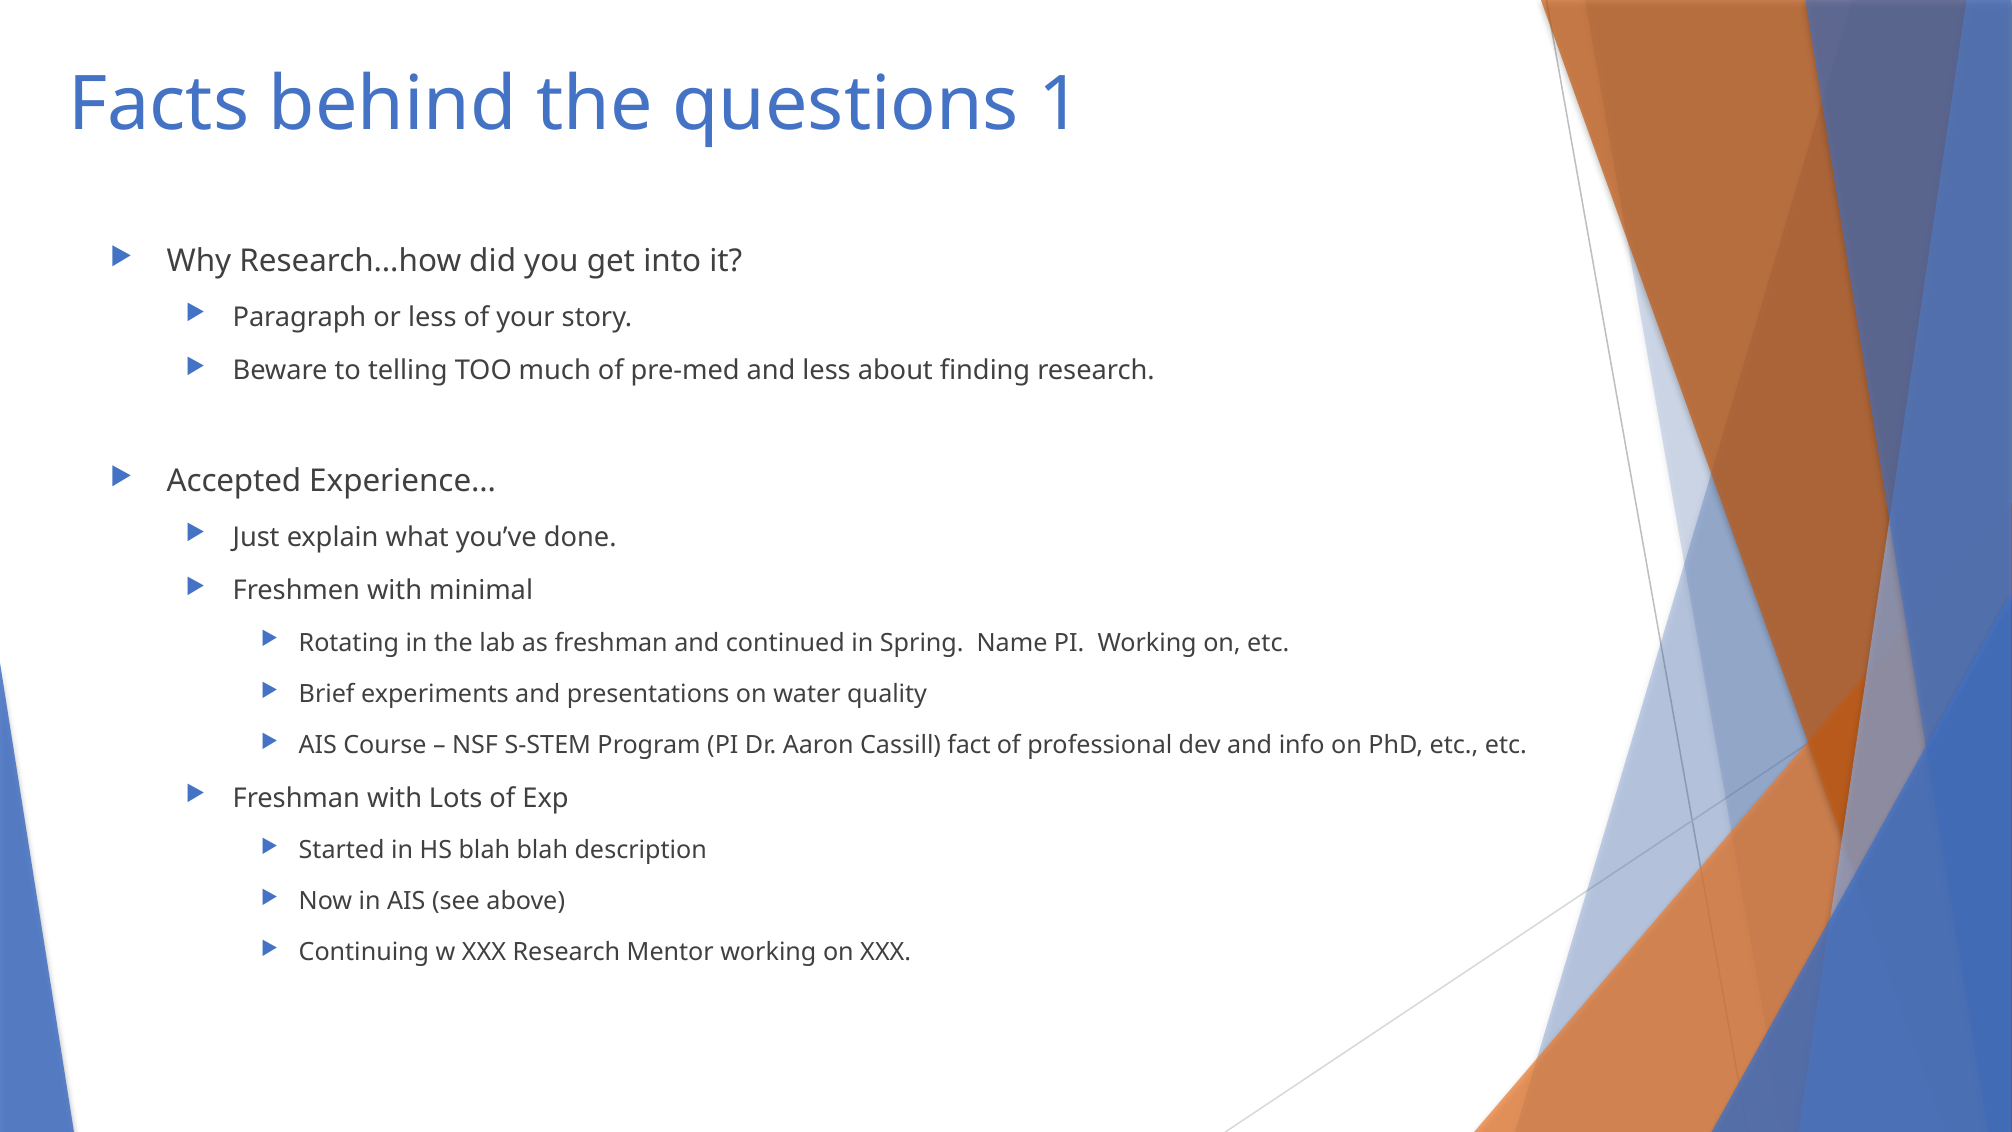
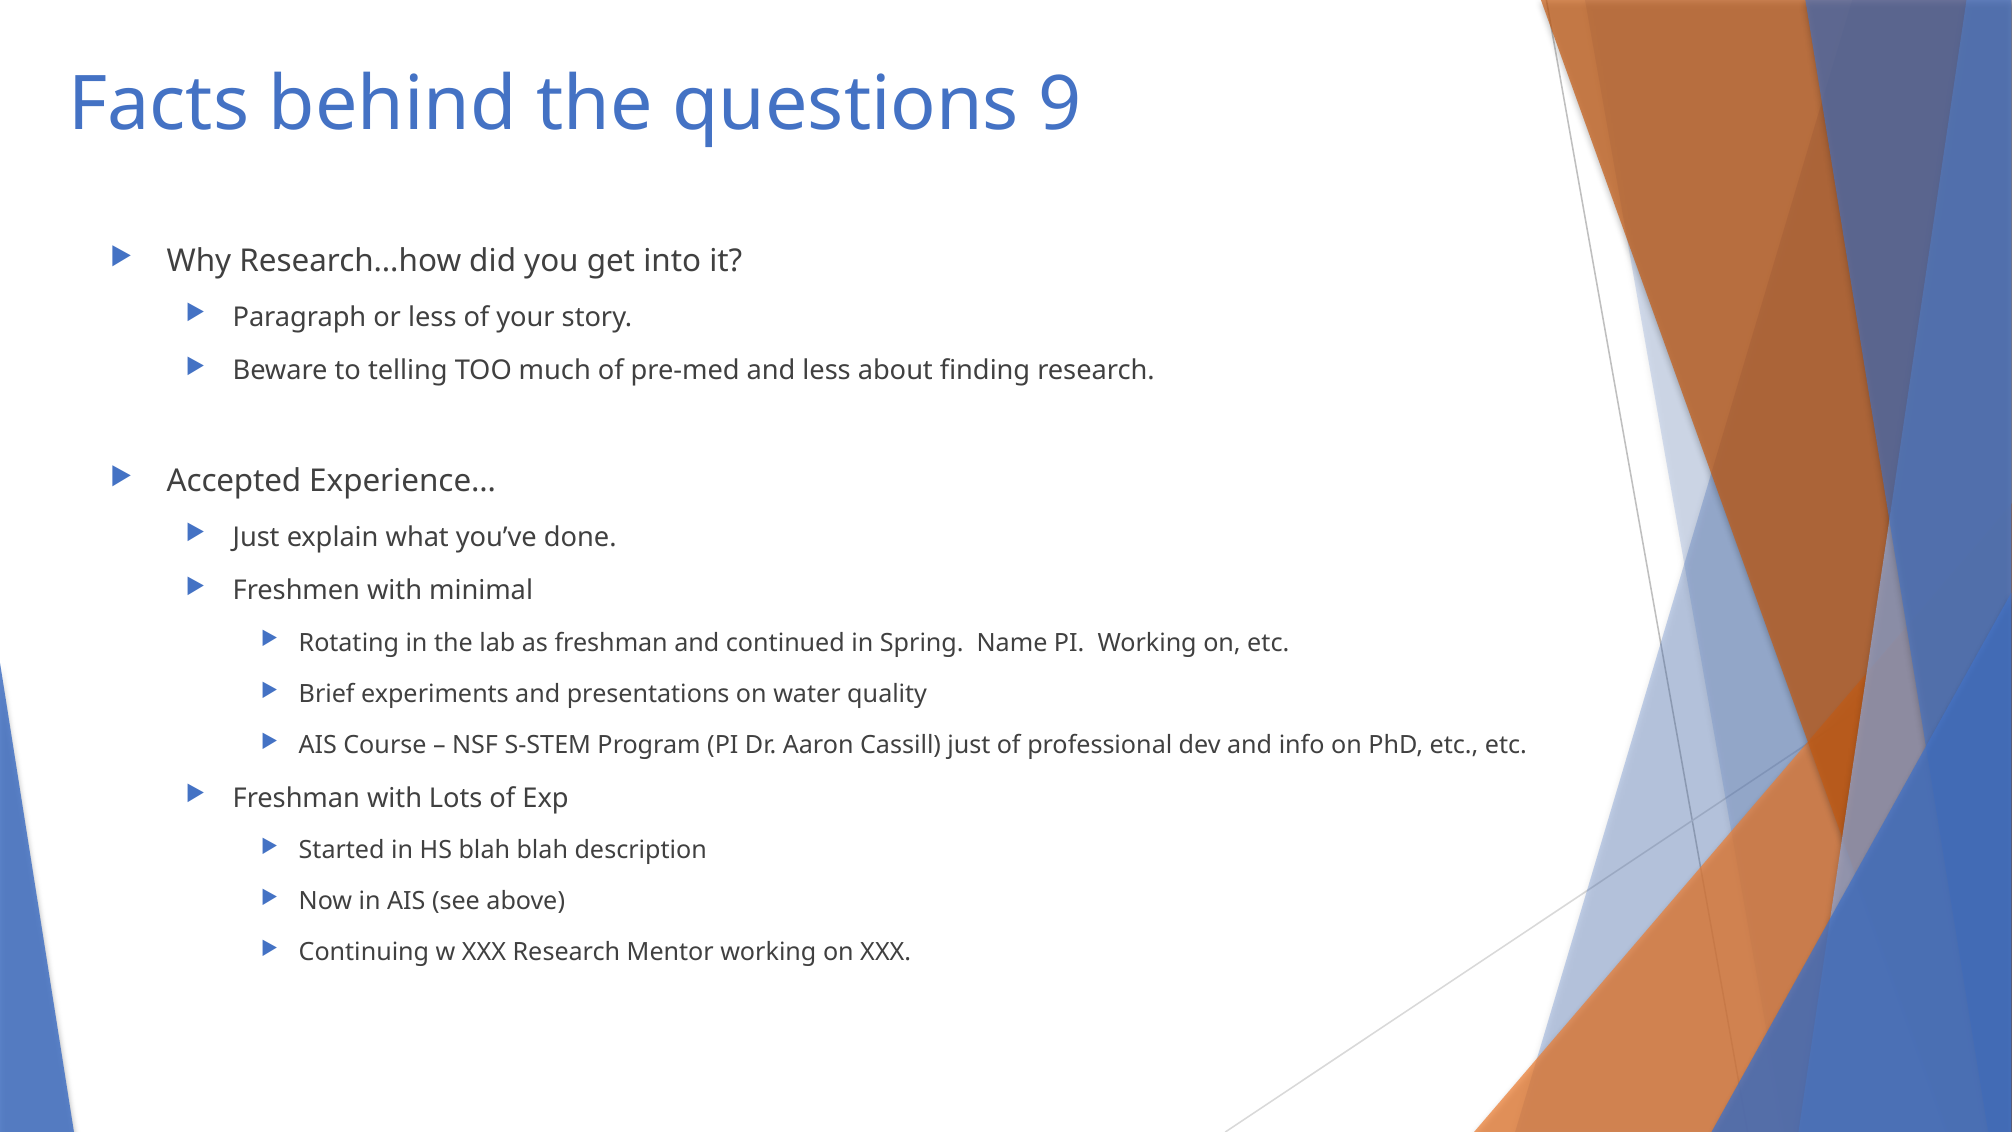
1: 1 -> 9
Cassill fact: fact -> just
